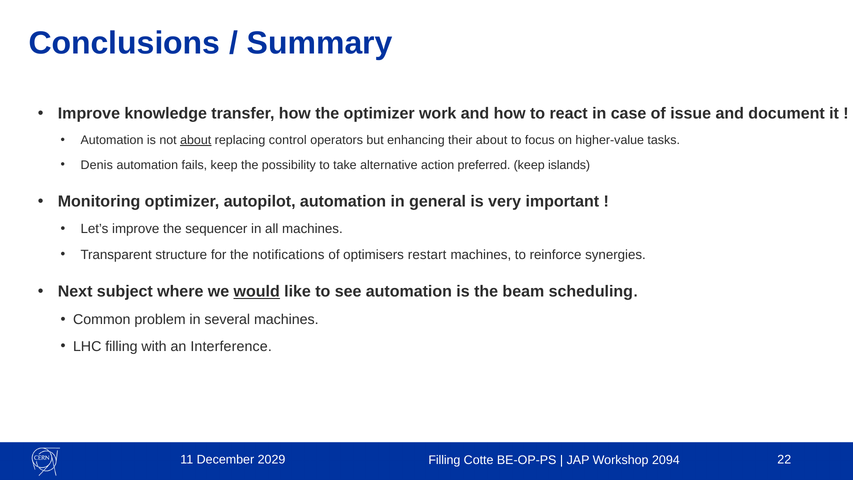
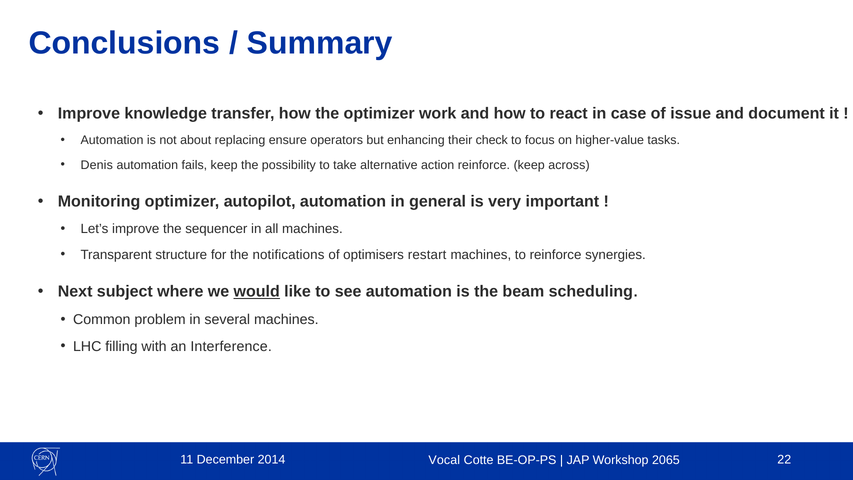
about at (196, 140) underline: present -> none
control: control -> ensure
their about: about -> check
action preferred: preferred -> reinforce
islands: islands -> across
D.G Filling: Filling -> Vocal
2094: 2094 -> 2065
2029: 2029 -> 2014
